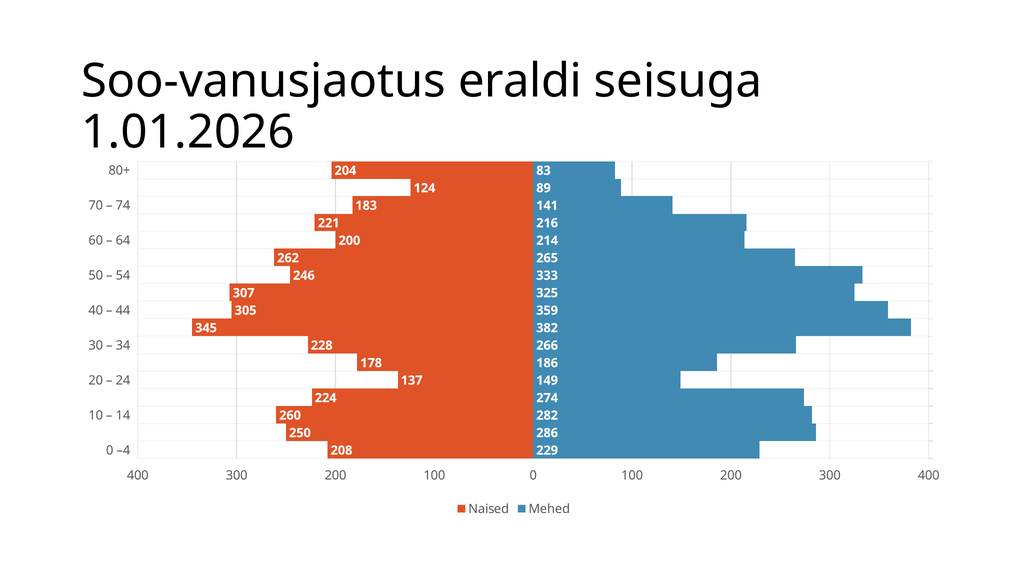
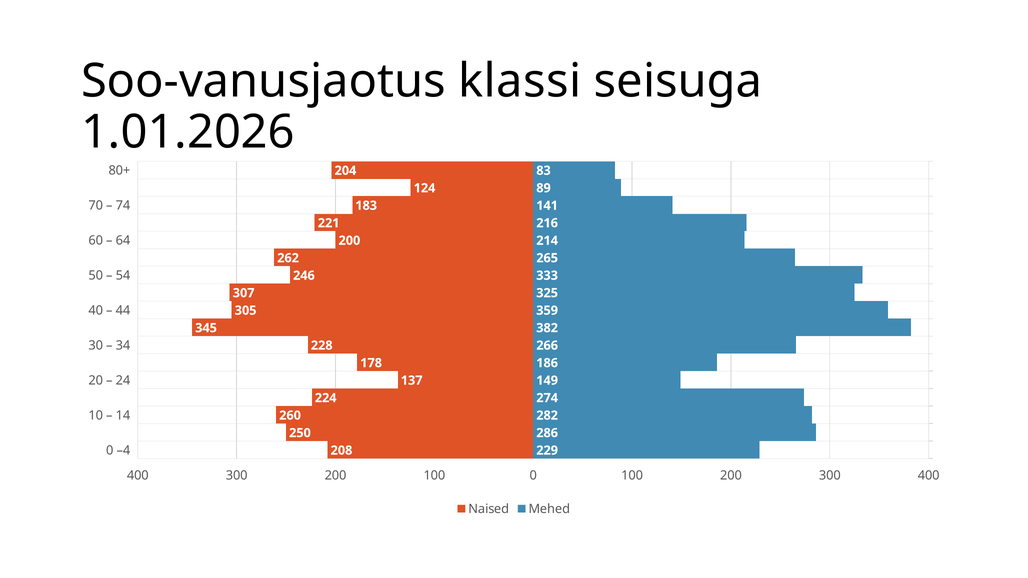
eraldi: eraldi -> klassi
